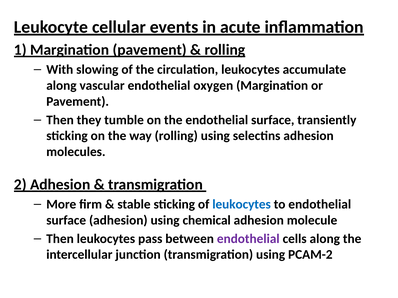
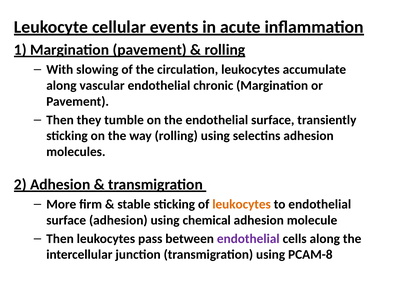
oxygen: oxygen -> chronic
leukocytes at (242, 205) colour: blue -> orange
PCAM-2: PCAM-2 -> PCAM-8
